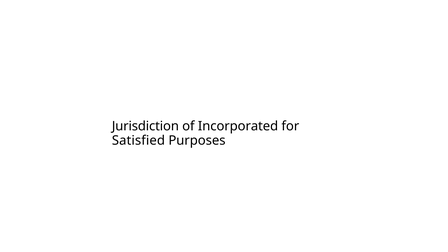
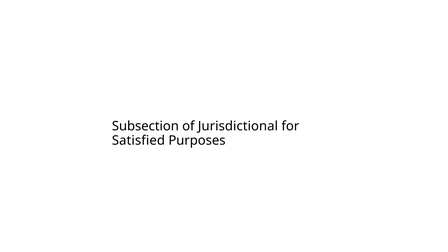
Jurisdiction: Jurisdiction -> Subsection
Incorporated: Incorporated -> Jurisdictional
